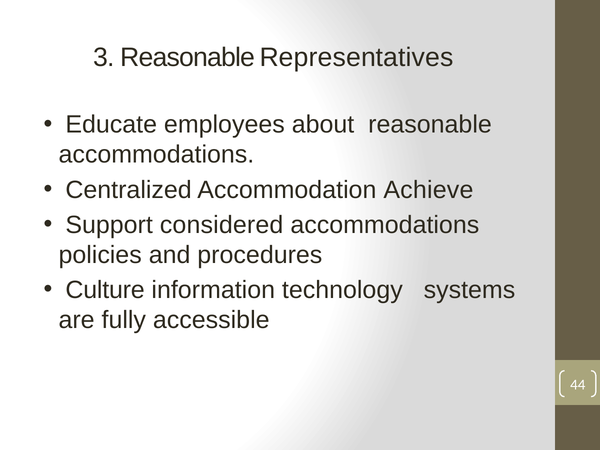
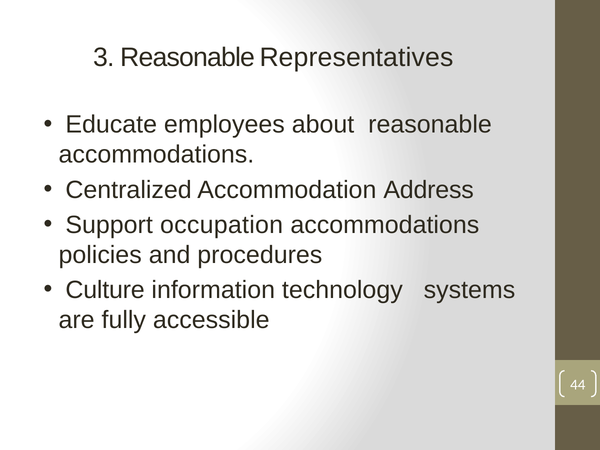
Achieve: Achieve -> Address
considered: considered -> occupation
